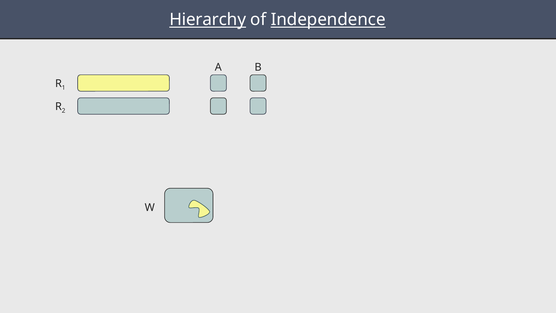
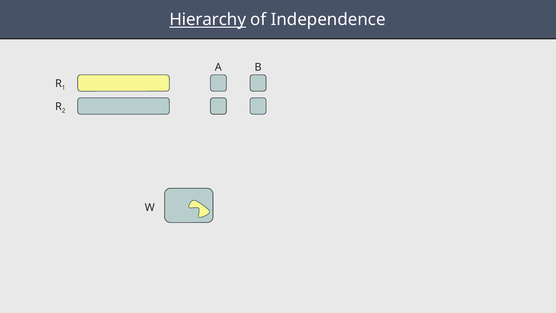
Independence underline: present -> none
